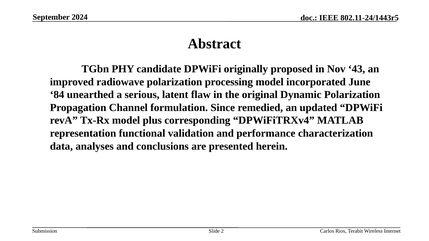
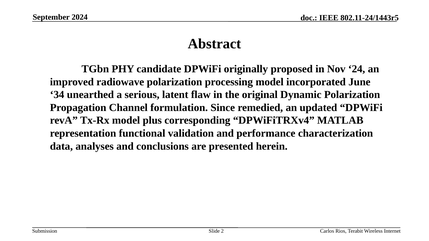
43: 43 -> 24
84: 84 -> 34
